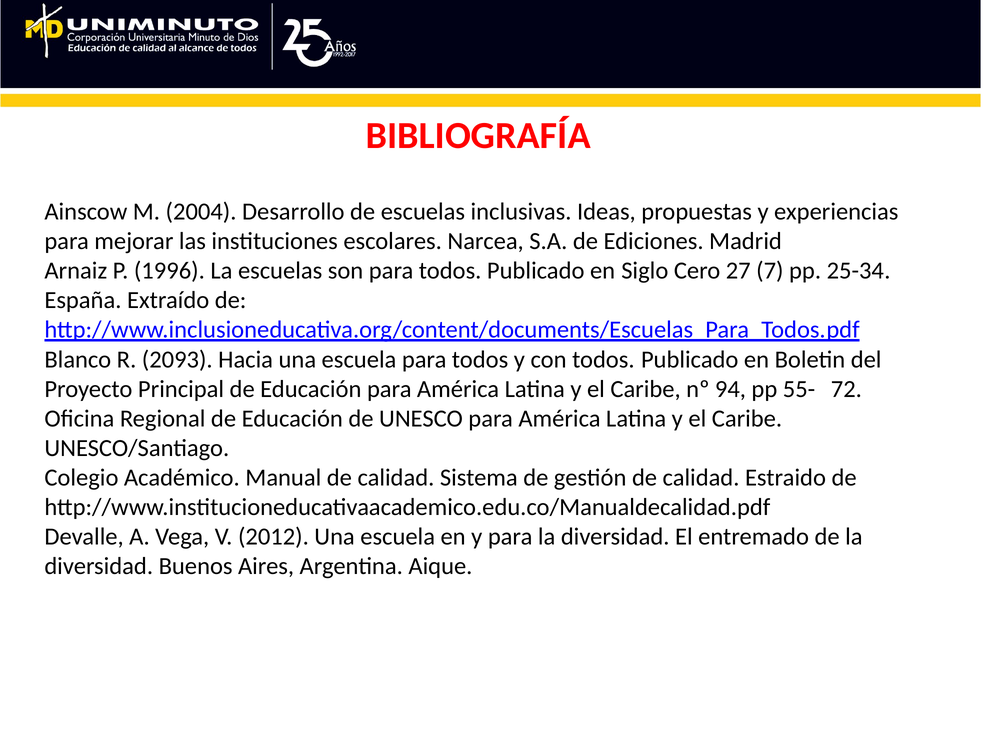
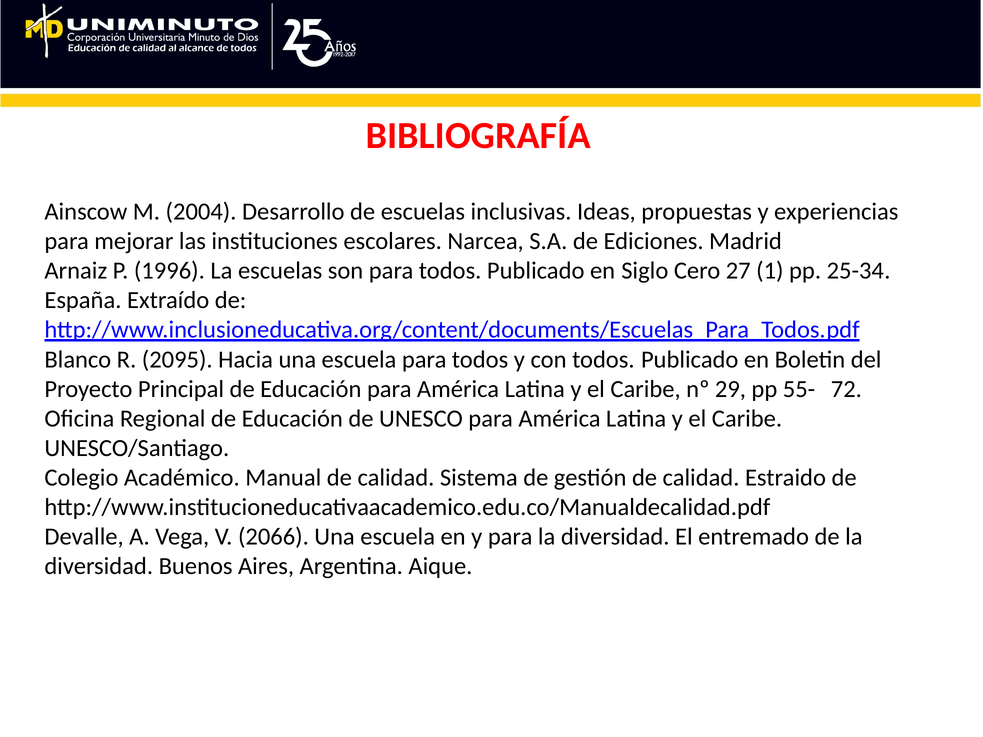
7: 7 -> 1
2093: 2093 -> 2095
94: 94 -> 29
2012: 2012 -> 2066
